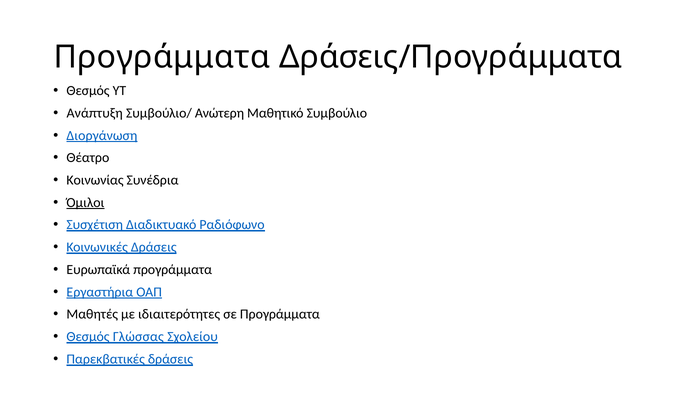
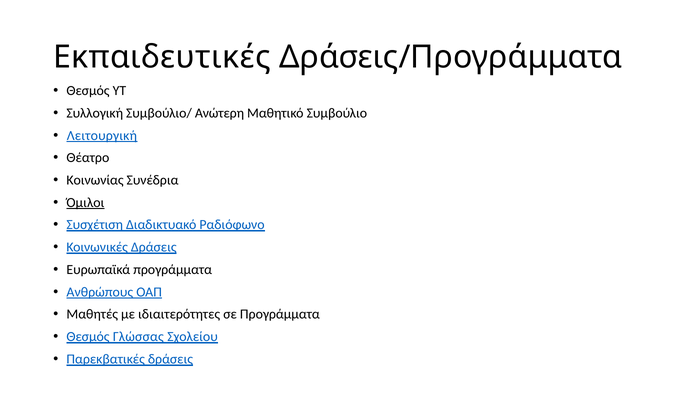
Προγράμματα at (162, 57): Προγράμματα -> Εκπαιδευτικές
Ανάπτυξη: Ανάπτυξη -> Συλλογική
Διοργάνωση: Διοργάνωση -> Λειτουργική
Εργαστήρια: Εργαστήρια -> Ανθρώπους
